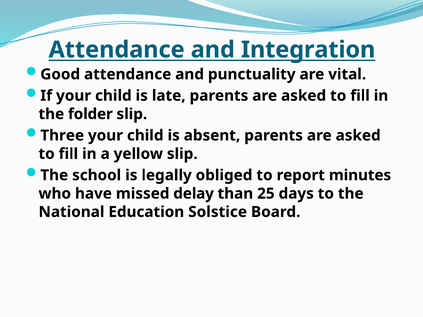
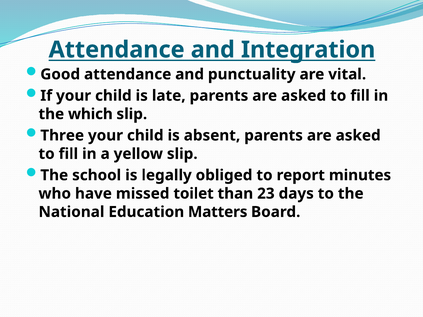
folder: folder -> which
delay: delay -> toilet
25: 25 -> 23
Solstice: Solstice -> Matters
